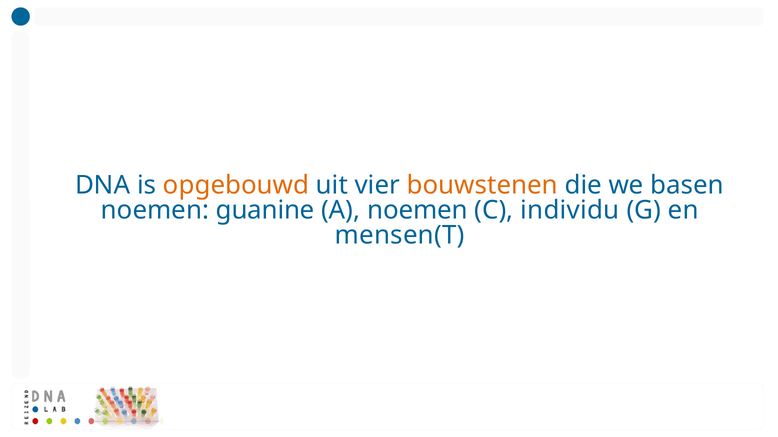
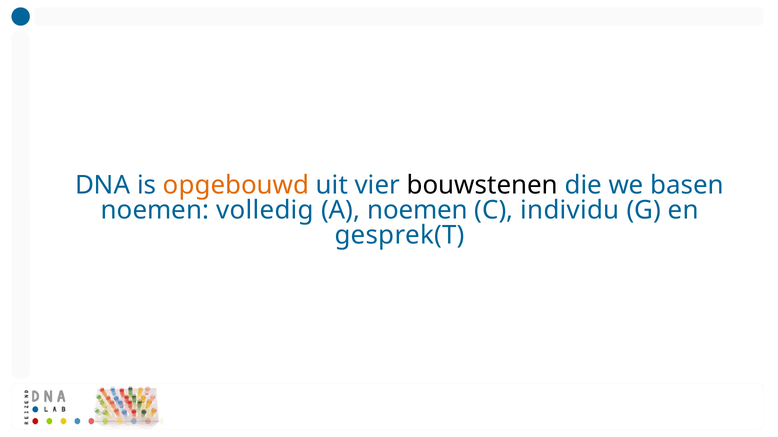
bouwstenen colour: orange -> black
guanine: guanine -> volledig
mensen(T: mensen(T -> gesprek(T
